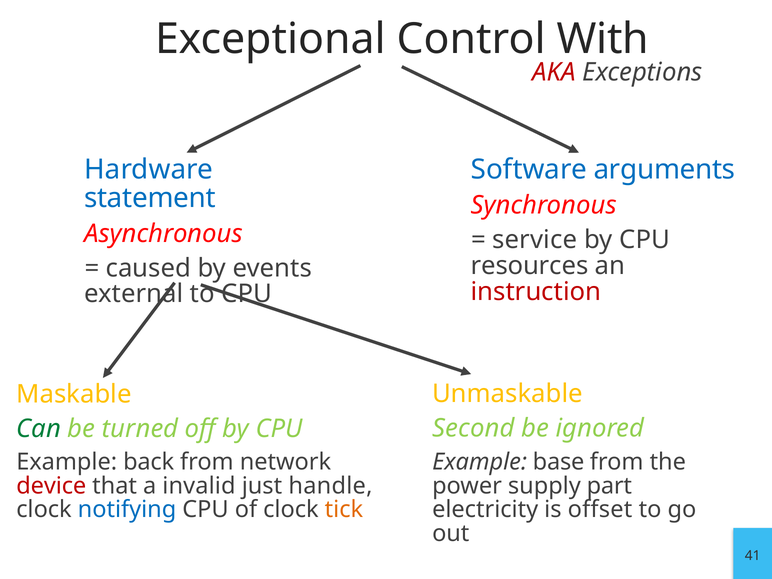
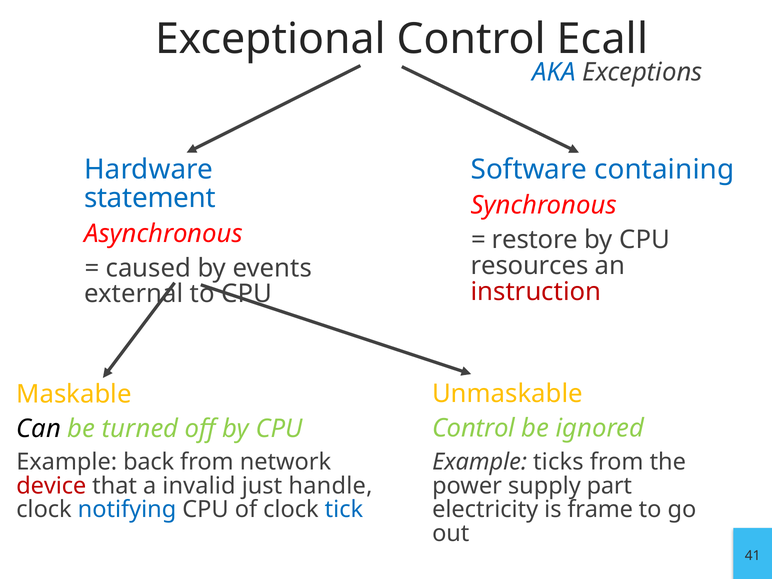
With: With -> Ecall
AKA colour: red -> blue
arguments: arguments -> containing
service: service -> restore
Second at (473, 428): Second -> Control
Can colour: green -> black
base: base -> ticks
offset: offset -> frame
tick colour: orange -> blue
